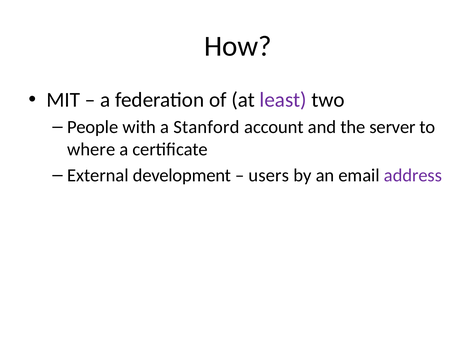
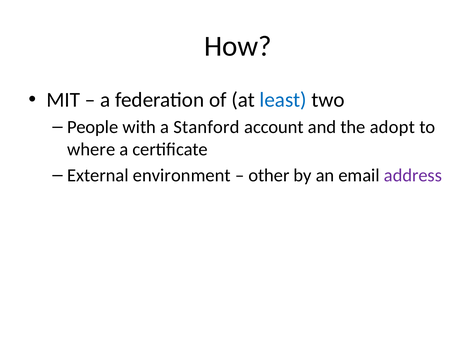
least colour: purple -> blue
server: server -> adopt
development: development -> environment
users: users -> other
